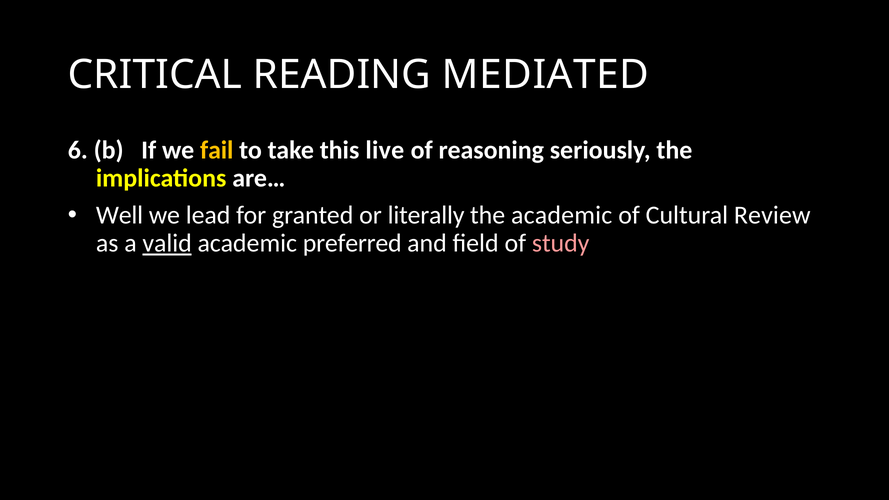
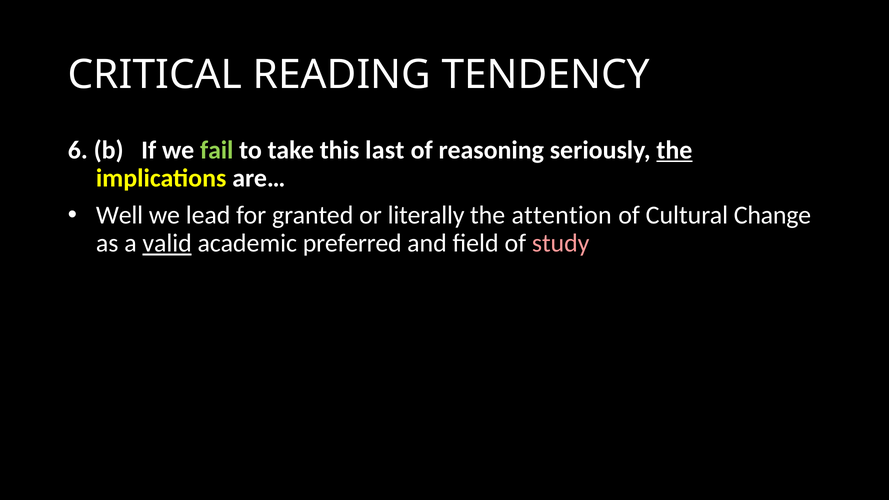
MEDIATED: MEDIATED -> TENDENCY
fail colour: yellow -> light green
live: live -> last
the at (674, 150) underline: none -> present
the academic: academic -> attention
Review: Review -> Change
